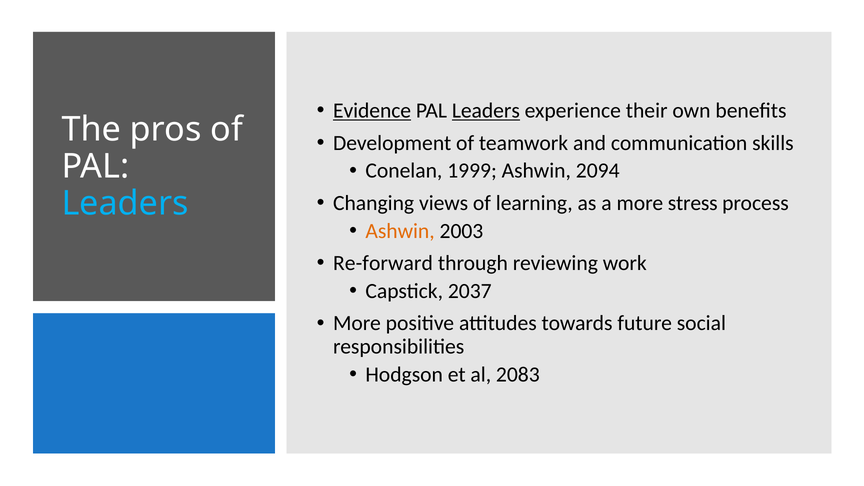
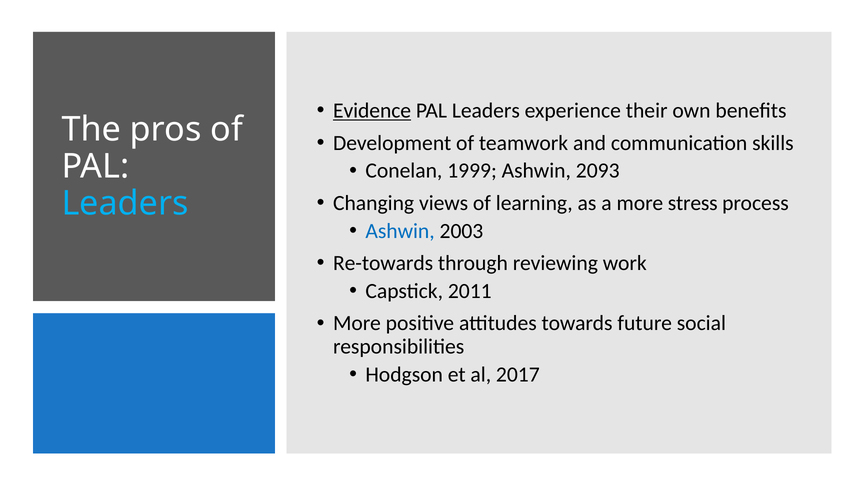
Leaders at (486, 111) underline: present -> none
2094: 2094 -> 2093
Ashwin at (400, 231) colour: orange -> blue
Re-forward: Re-forward -> Re-towards
2037: 2037 -> 2011
2083: 2083 -> 2017
